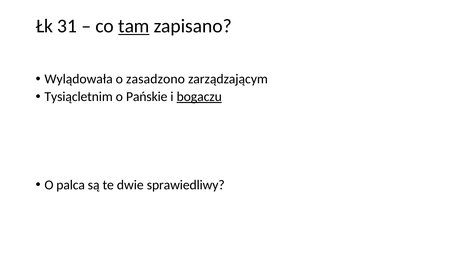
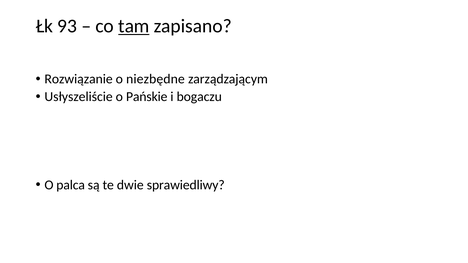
31: 31 -> 93
Wylądowała: Wylądowała -> Rozwiązanie
zasadzono: zasadzono -> niezbędne
Tysiącletnim: Tysiącletnim -> Usłyszeliście
bogaczu underline: present -> none
